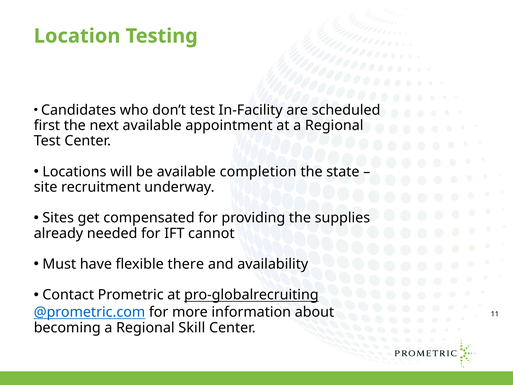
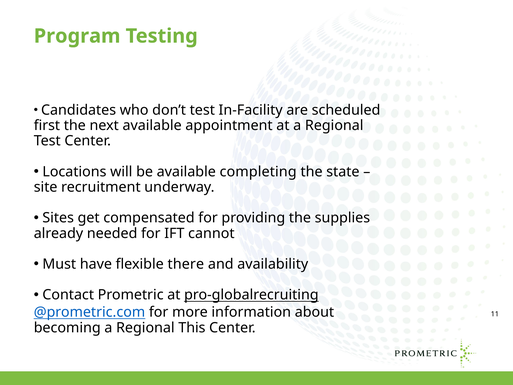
Location: Location -> Program
completion: completion -> completing
Skill: Skill -> This
